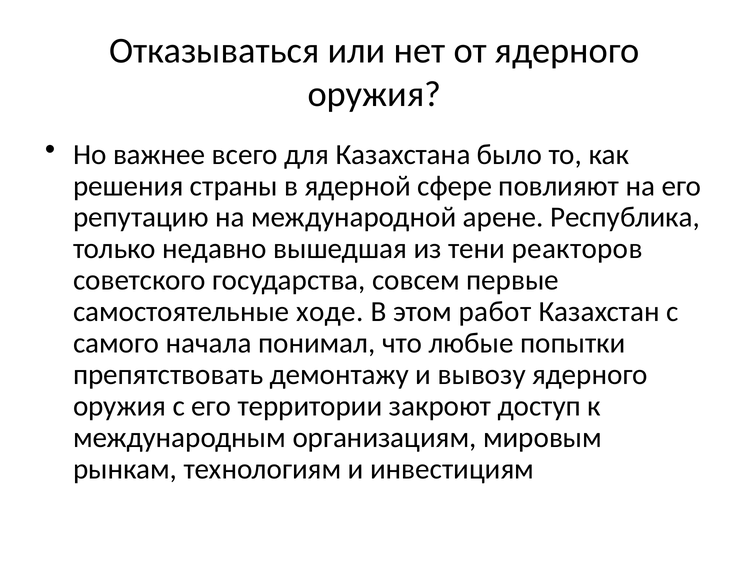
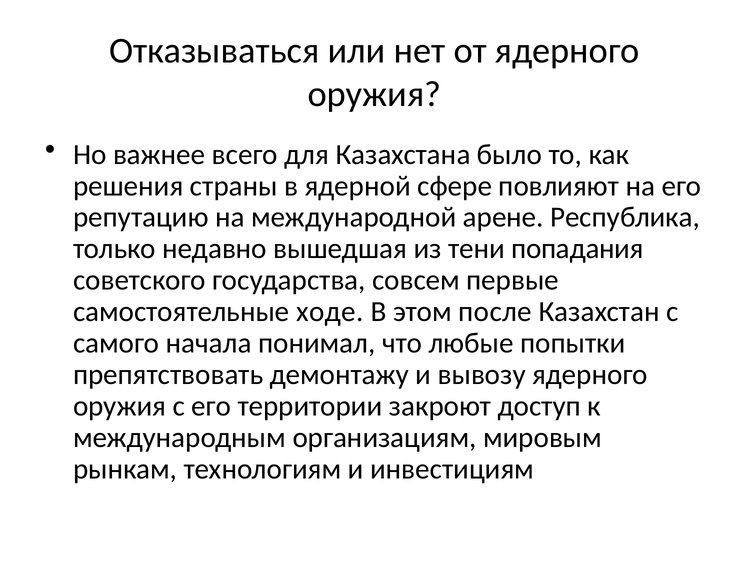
реакторов: реакторов -> попадания
работ: работ -> после
